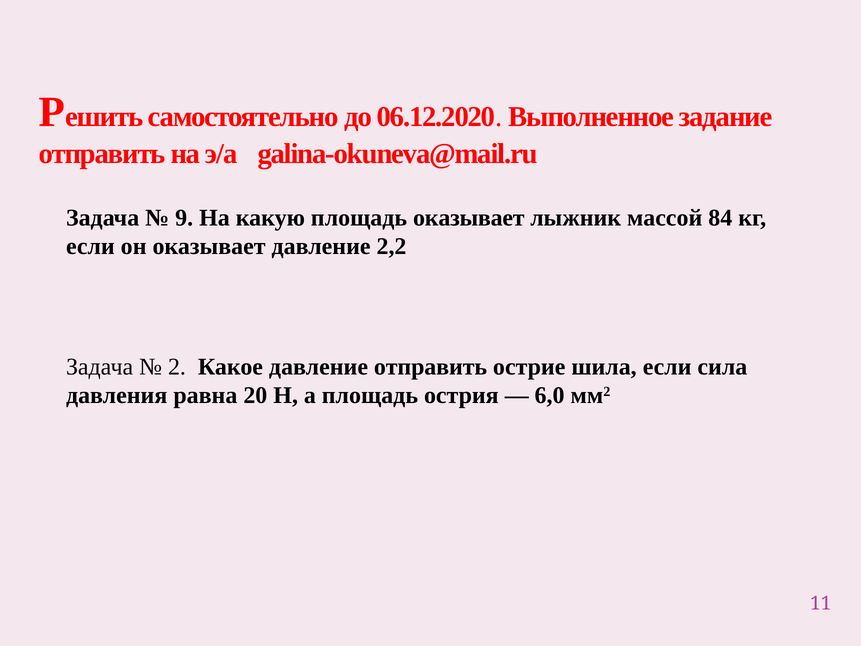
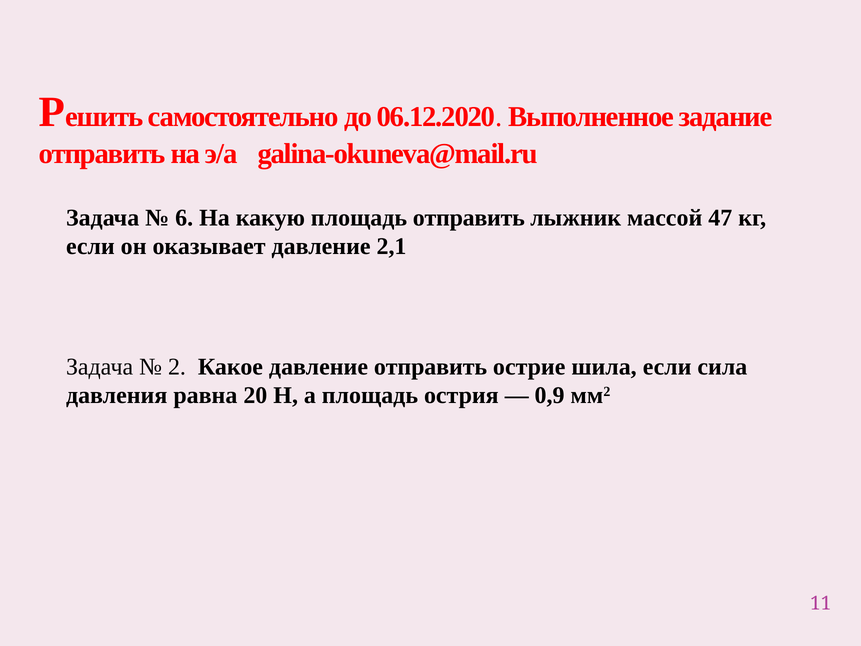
9: 9 -> 6
площадь оказывает: оказывает -> отправить
84: 84 -> 47
2,2: 2,2 -> 2,1
6,0: 6,0 -> 0,9
